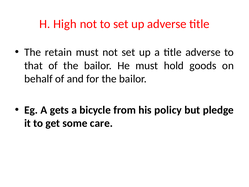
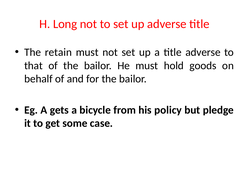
High: High -> Long
care: care -> case
